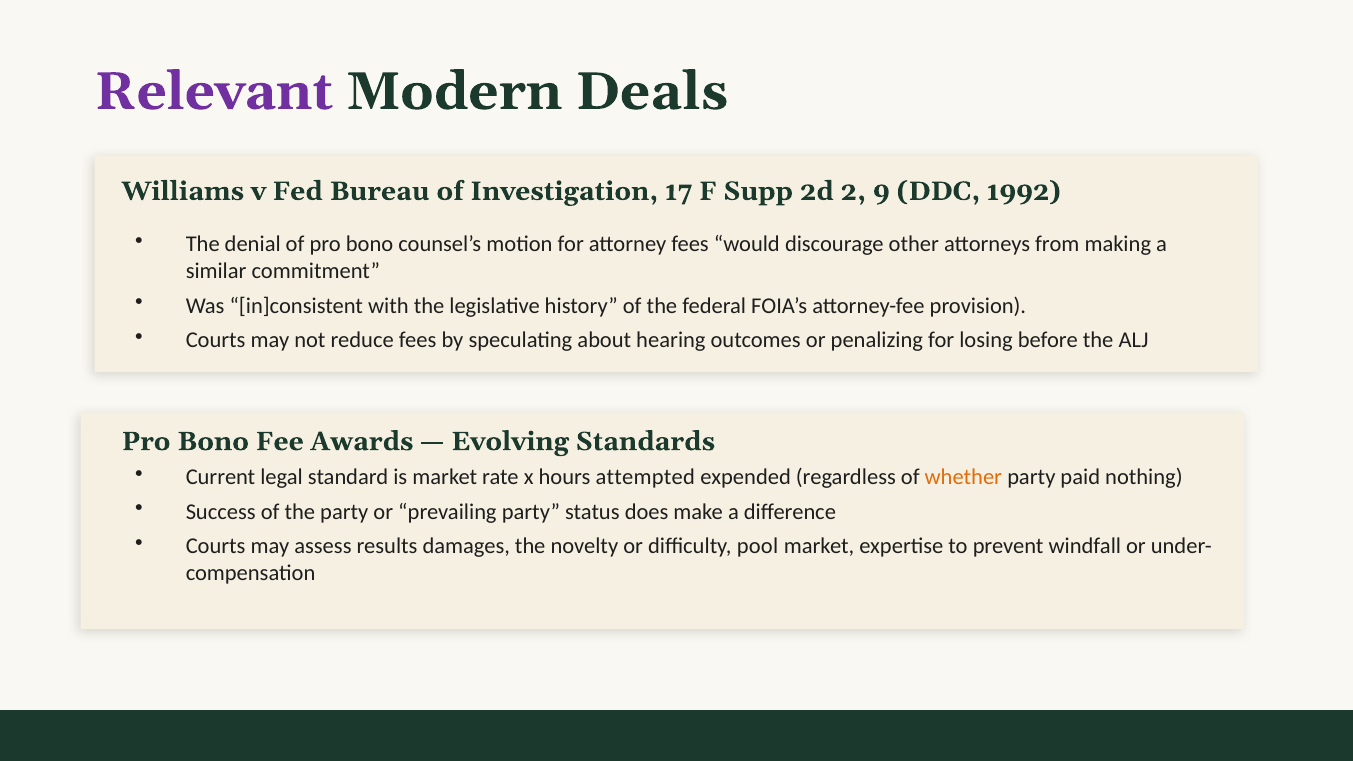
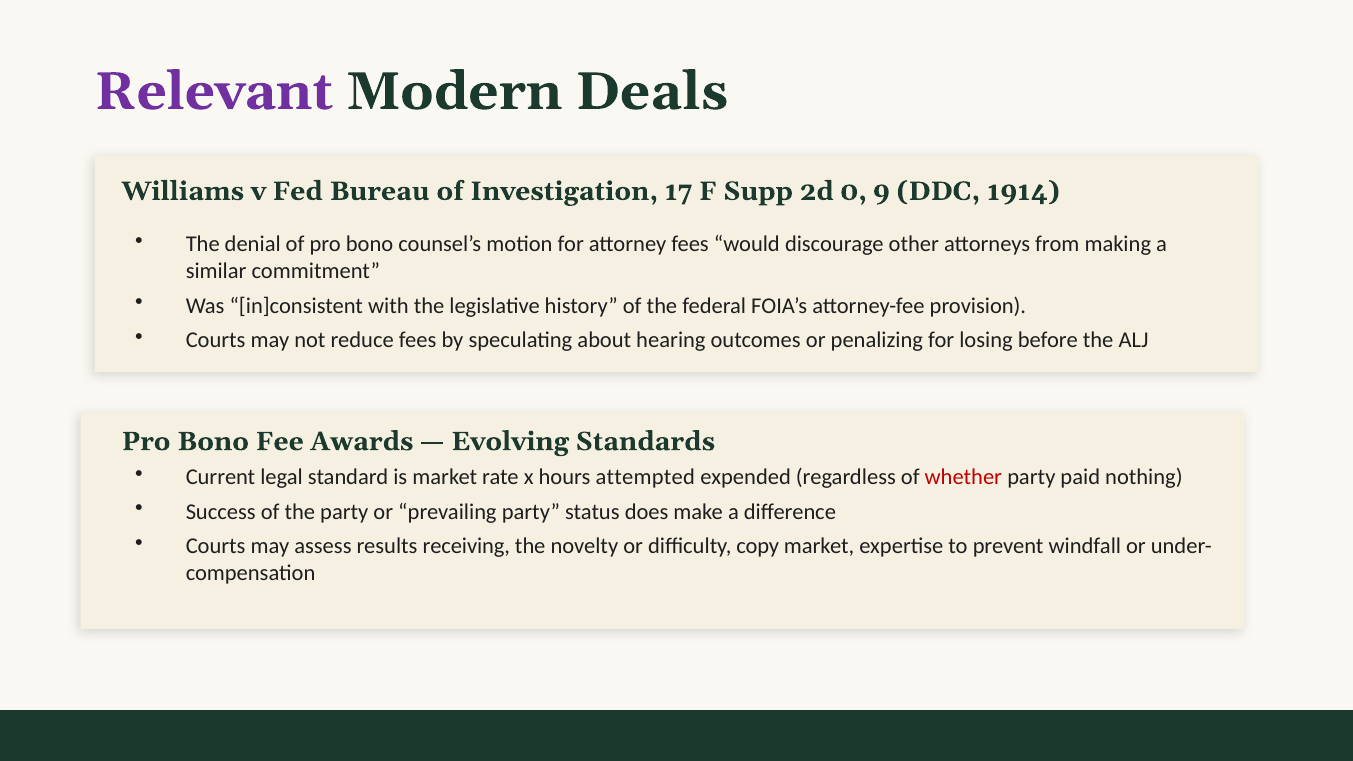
2: 2 -> 0
1992: 1992 -> 1914
whether colour: orange -> red
damages: damages -> receiving
pool: pool -> copy
